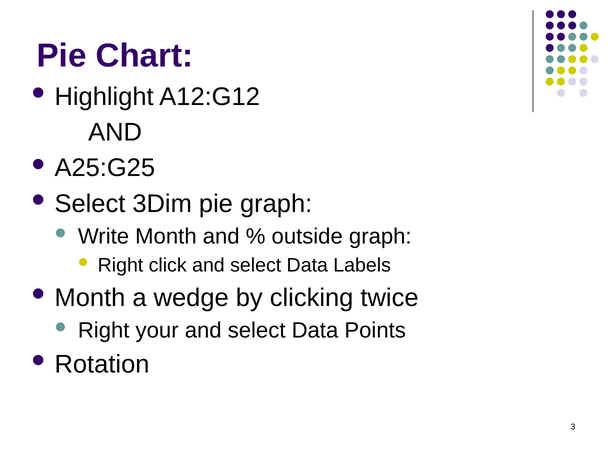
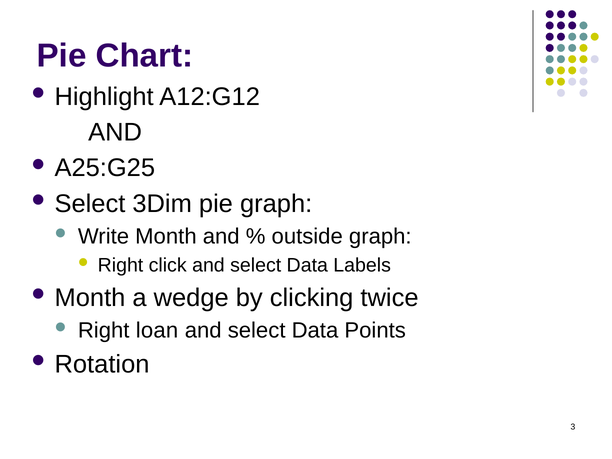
your: your -> loan
